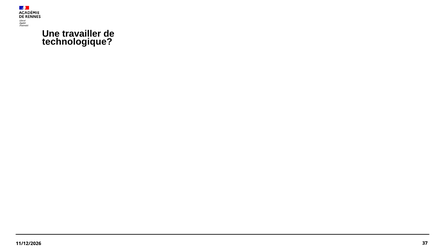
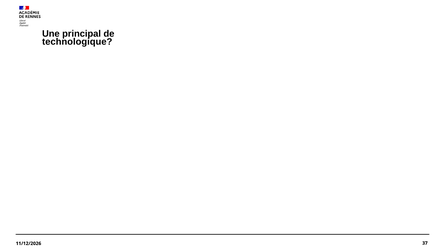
travailler: travailler -> principal
